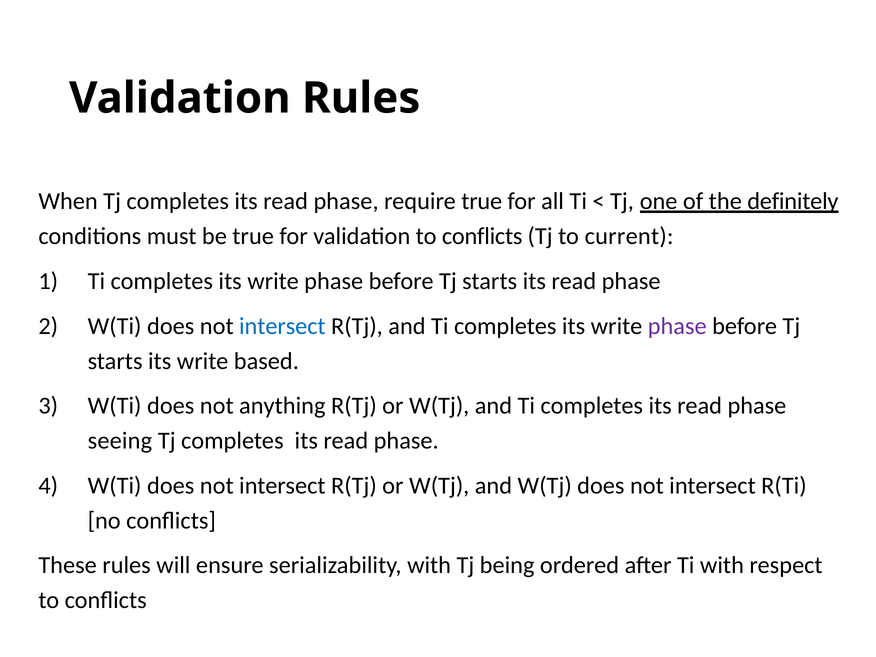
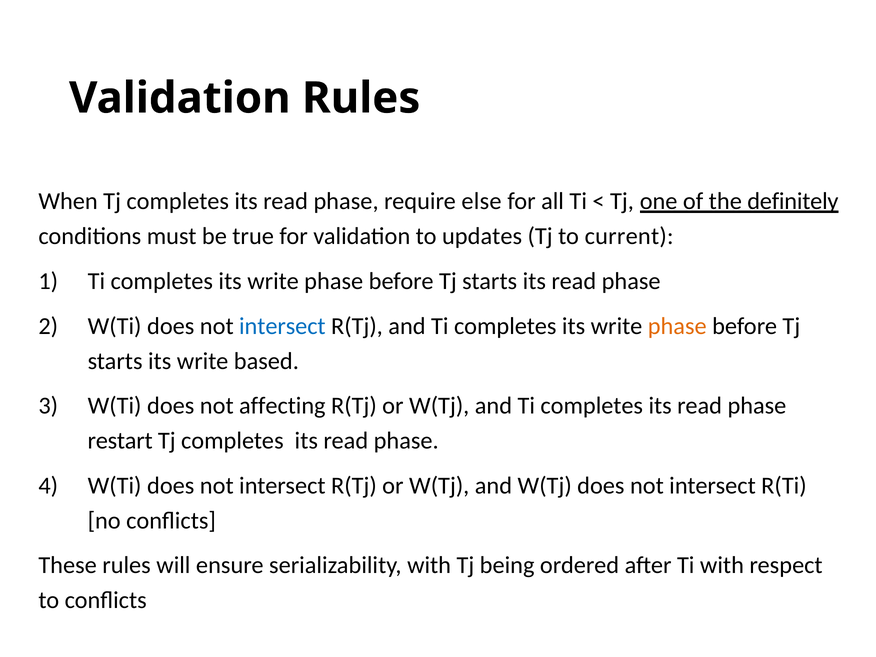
require true: true -> else
validation to conflicts: conflicts -> updates
phase at (677, 326) colour: purple -> orange
anything: anything -> affecting
seeing: seeing -> restart
